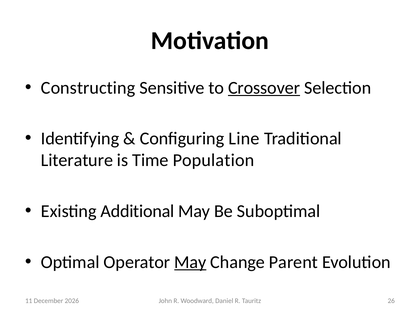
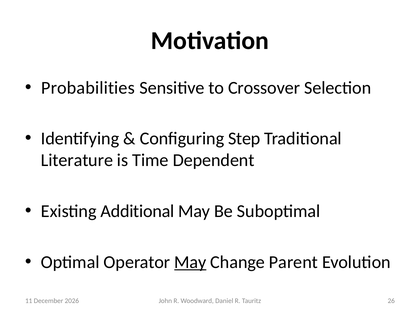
Constructing: Constructing -> Probabilities
Crossover underline: present -> none
Line: Line -> Step
Population: Population -> Dependent
